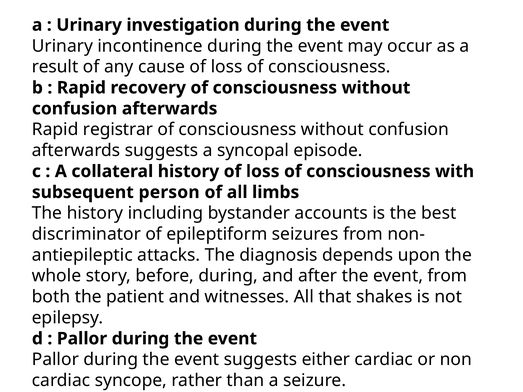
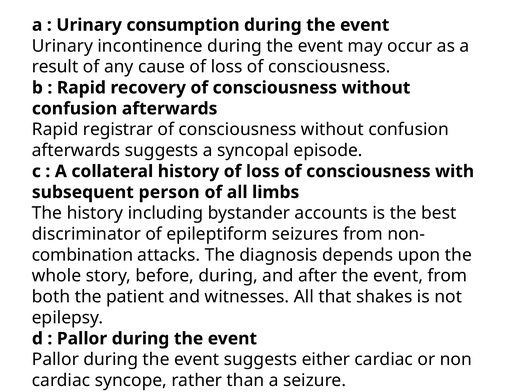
investigation: investigation -> consumption
antiepileptic: antiepileptic -> combination
